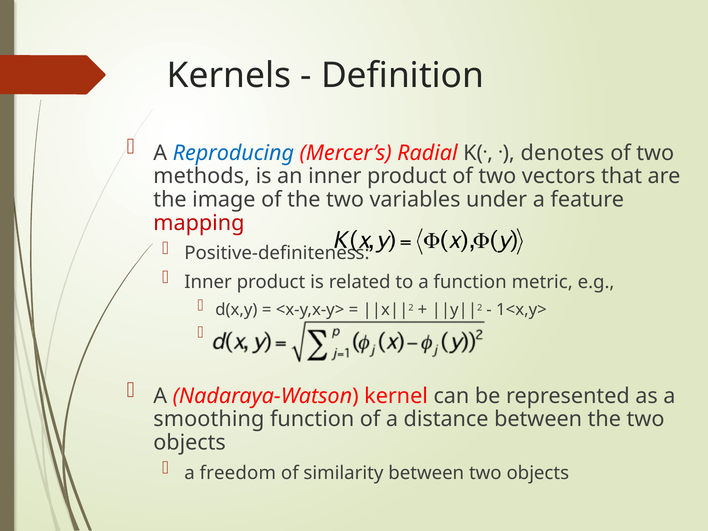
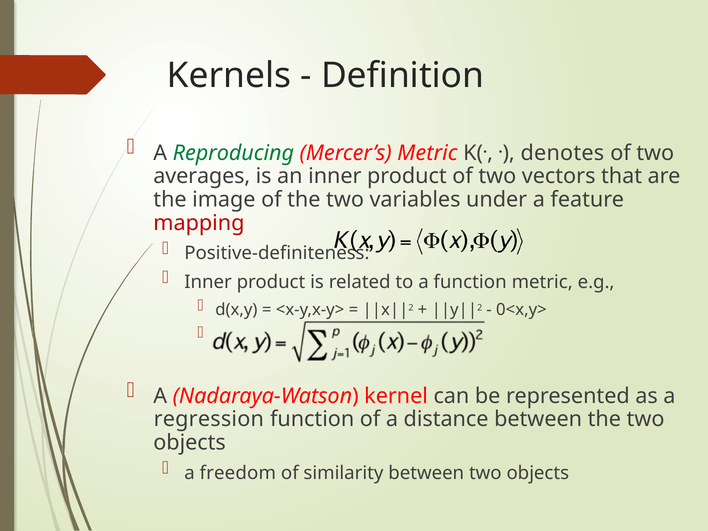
Reproducing colour: blue -> green
Mercer’s Radial: Radial -> Metric
methods: methods -> averages
1<x,y>: 1<x,y> -> 0<x,y>
smoothing: smoothing -> regression
